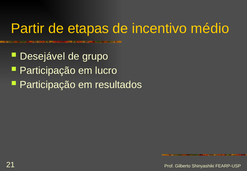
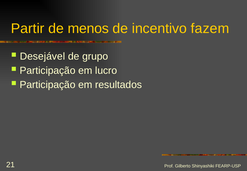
etapas: etapas -> menos
médio: médio -> fazem
